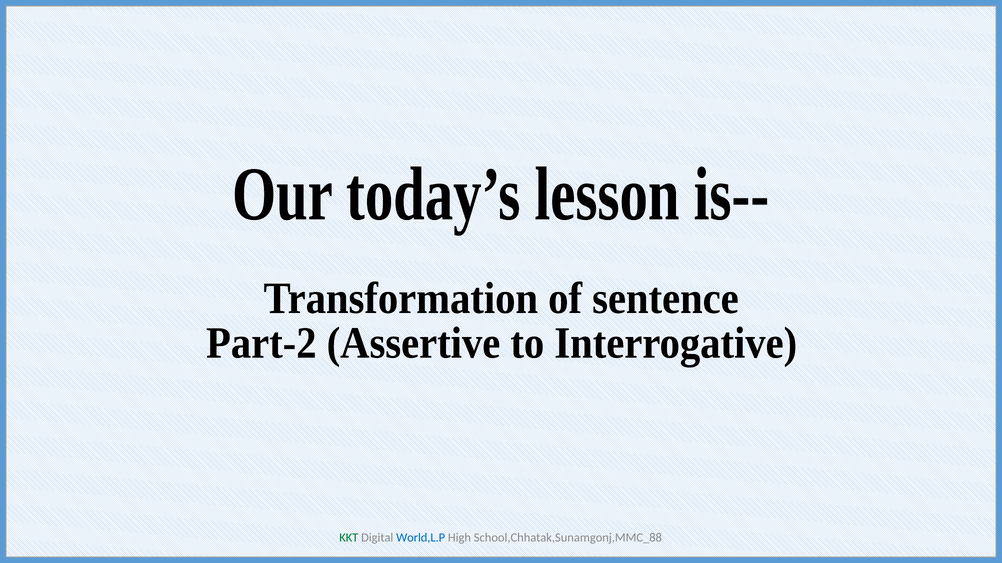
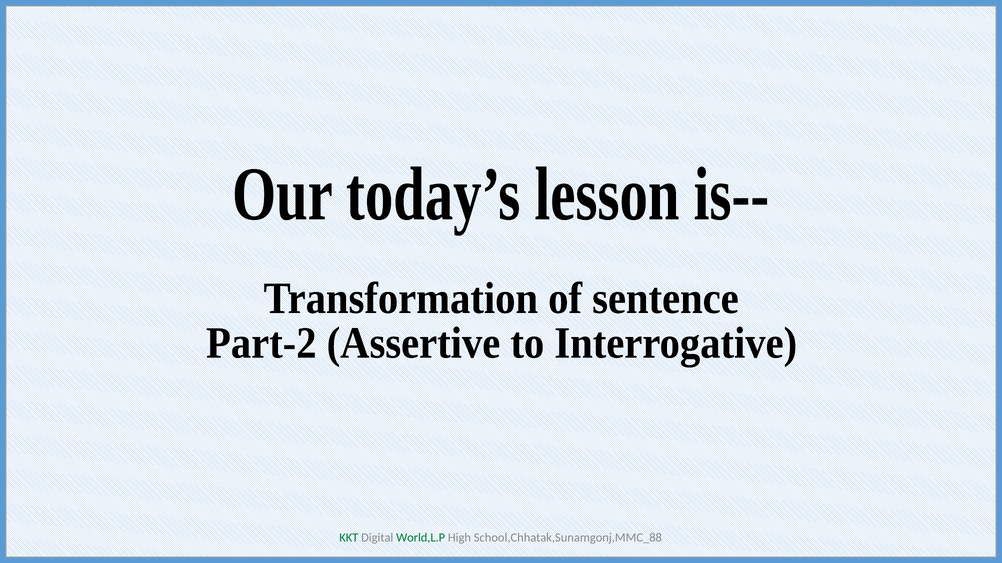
World,L.P colour: blue -> green
